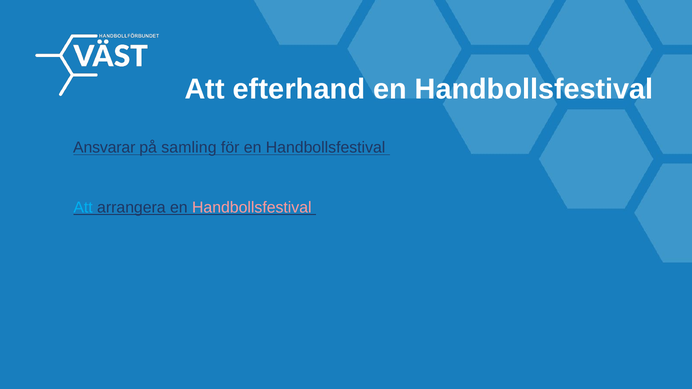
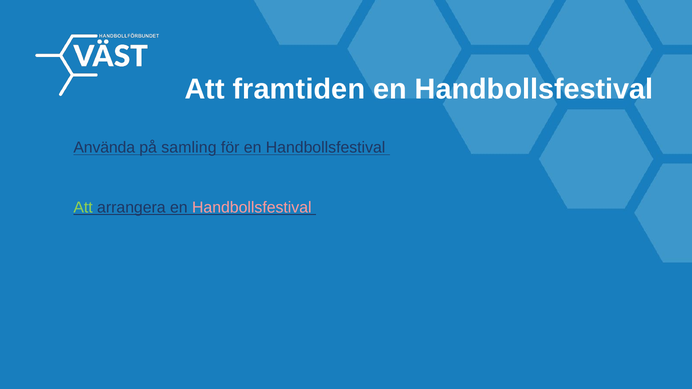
efterhand: efterhand -> framtiden
Ansvarar: Ansvarar -> Använda
Att at (83, 208) colour: light blue -> light green
